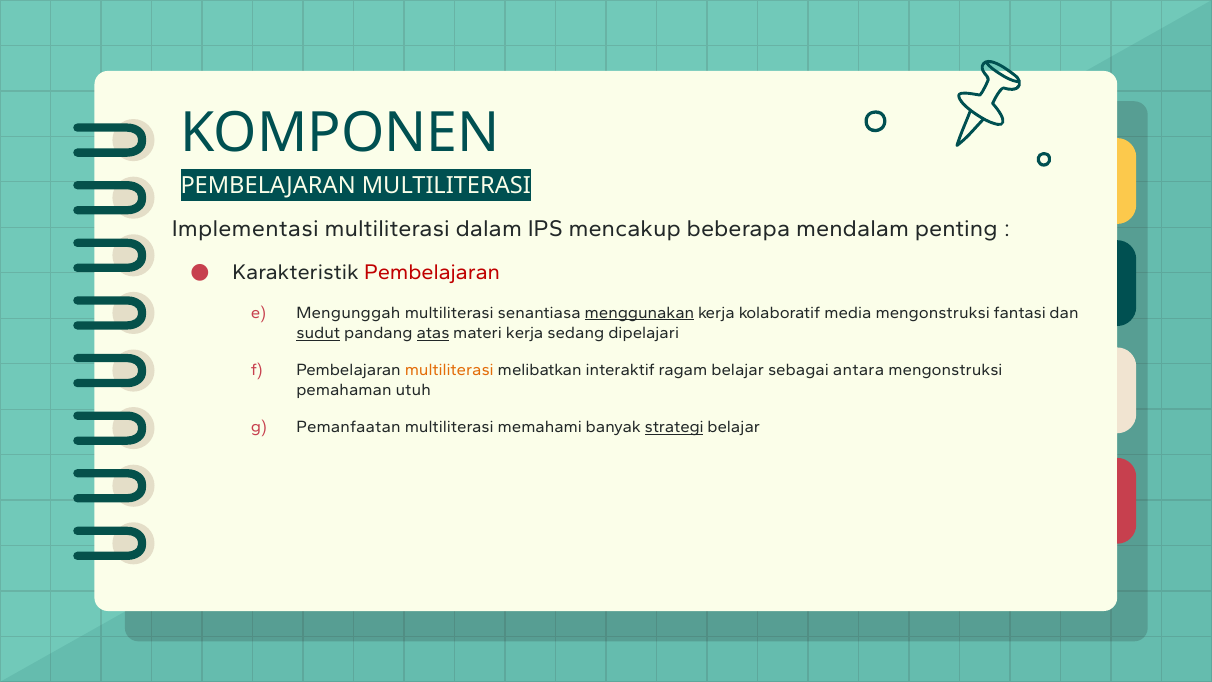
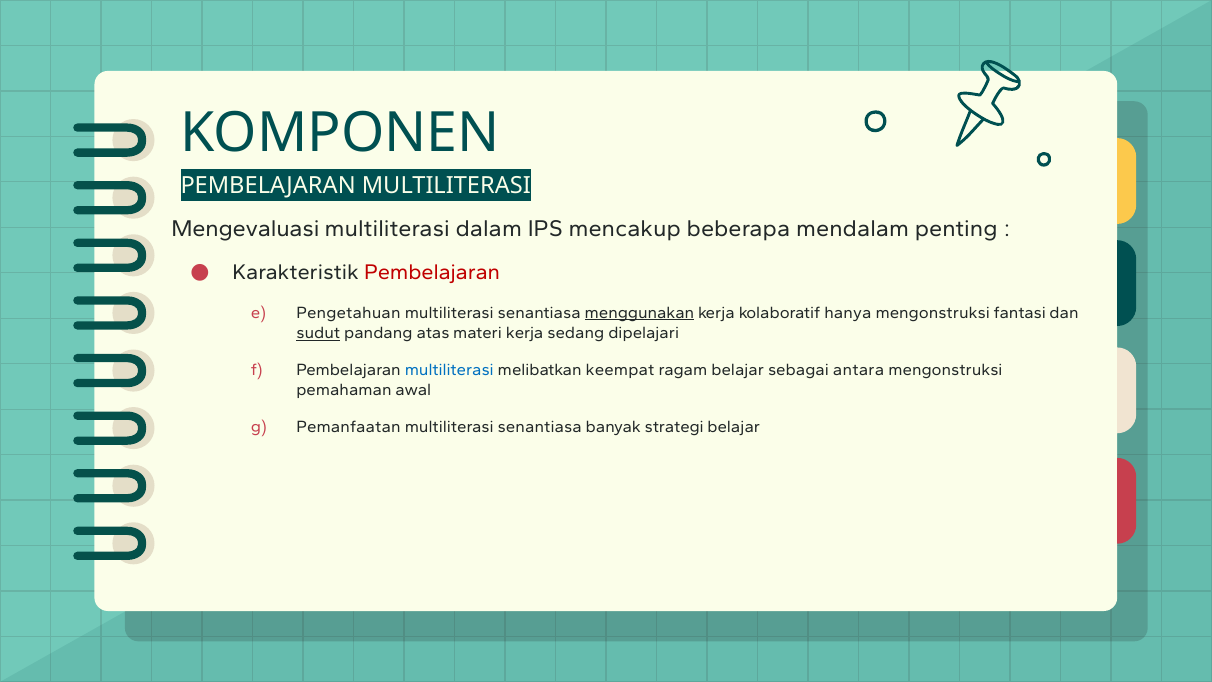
Implementasi: Implementasi -> Mengevaluasi
Mengunggah: Mengunggah -> Pengetahuan
media: media -> hanya
atas underline: present -> none
multiliterasi at (449, 370) colour: orange -> blue
interaktif: interaktif -> keempat
utuh: utuh -> awal
memahami at (540, 427): memahami -> senantiasa
strategi underline: present -> none
